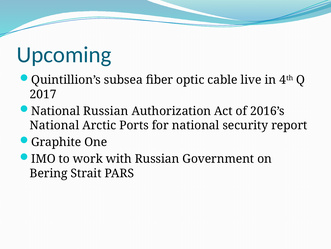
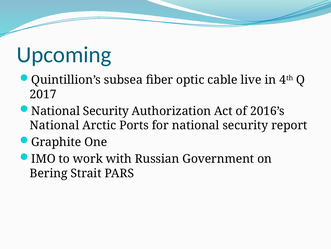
Russian at (106, 111): Russian -> Security
